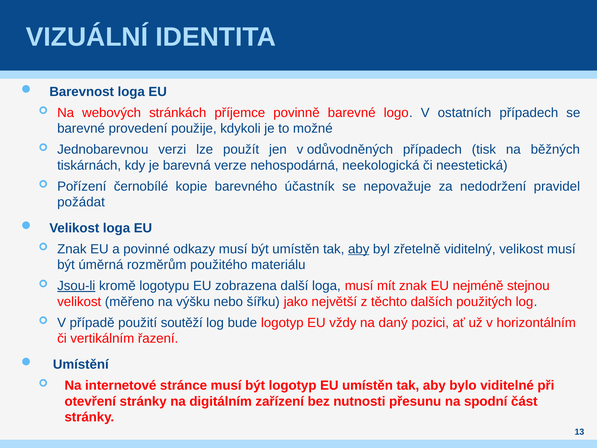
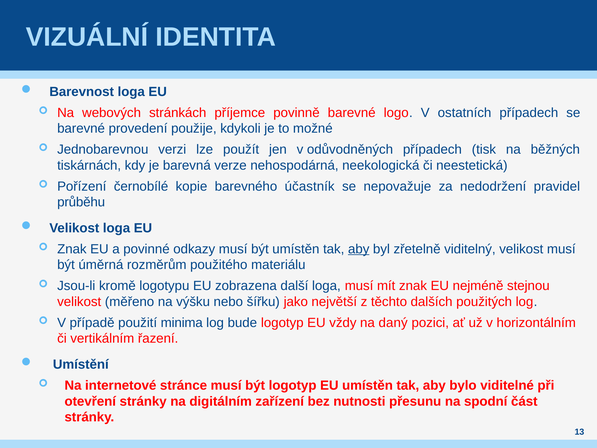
požádat: požádat -> průběhu
Jsou-li underline: present -> none
soutěží: soutěží -> minima
